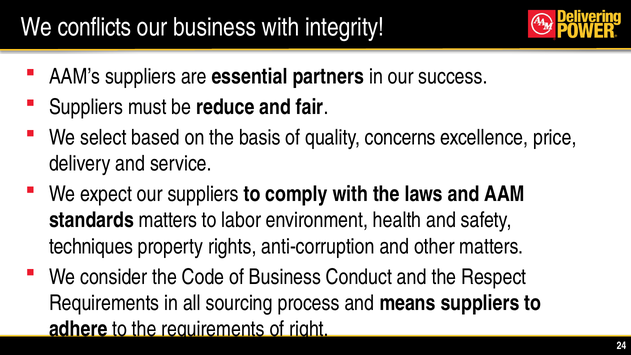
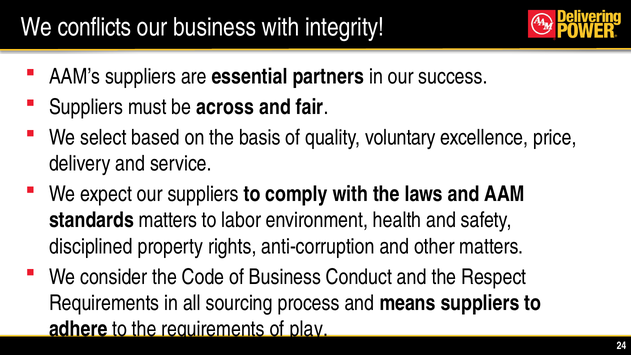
reduce: reduce -> across
concerns: concerns -> voluntary
techniques: techniques -> disciplined
right: right -> play
